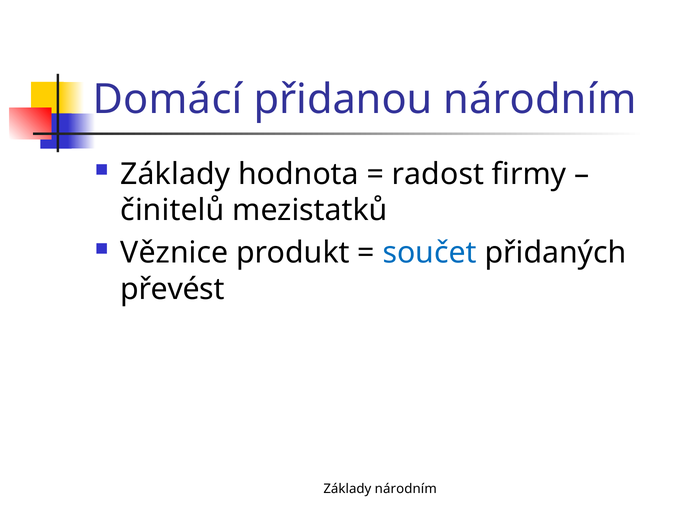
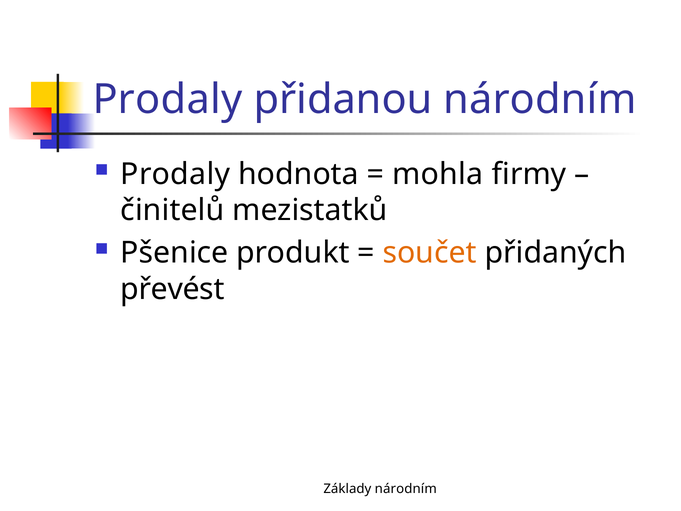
Domácí at (168, 99): Domácí -> Prodaly
Základy at (175, 174): Základy -> Prodaly
radost: radost -> mohla
Věznice: Věznice -> Pšenice
součet colour: blue -> orange
